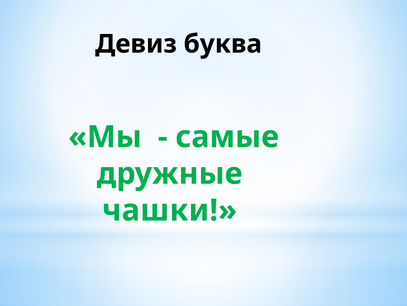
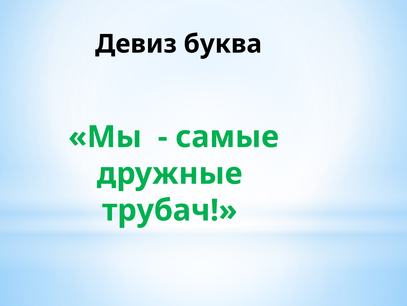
чашки: чашки -> трубач
